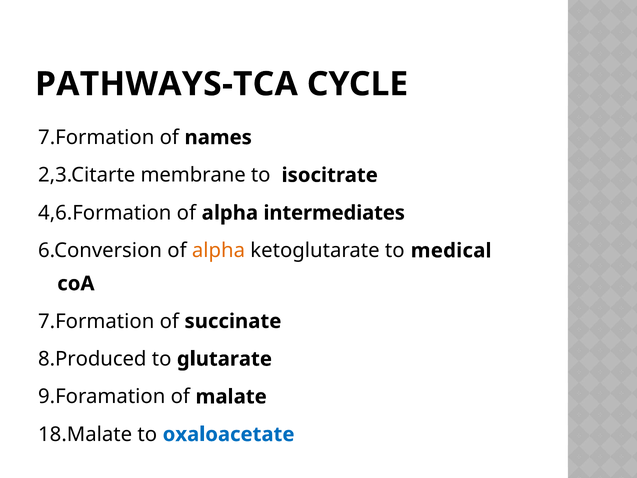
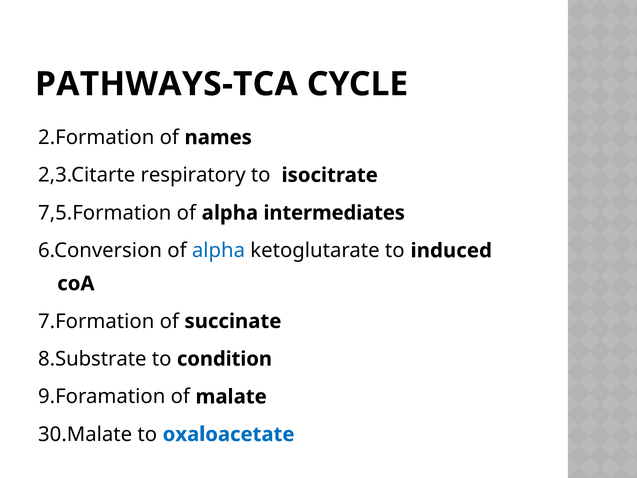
7.Formation at (96, 137): 7.Formation -> 2.Formation
membrane: membrane -> respiratory
4,6.Formation: 4,6.Formation -> 7,5.Formation
alpha at (218, 250) colour: orange -> blue
medical: medical -> induced
8.Produced: 8.Produced -> 8.Substrate
glutarate: glutarate -> condition
18.Malate: 18.Malate -> 30.Malate
